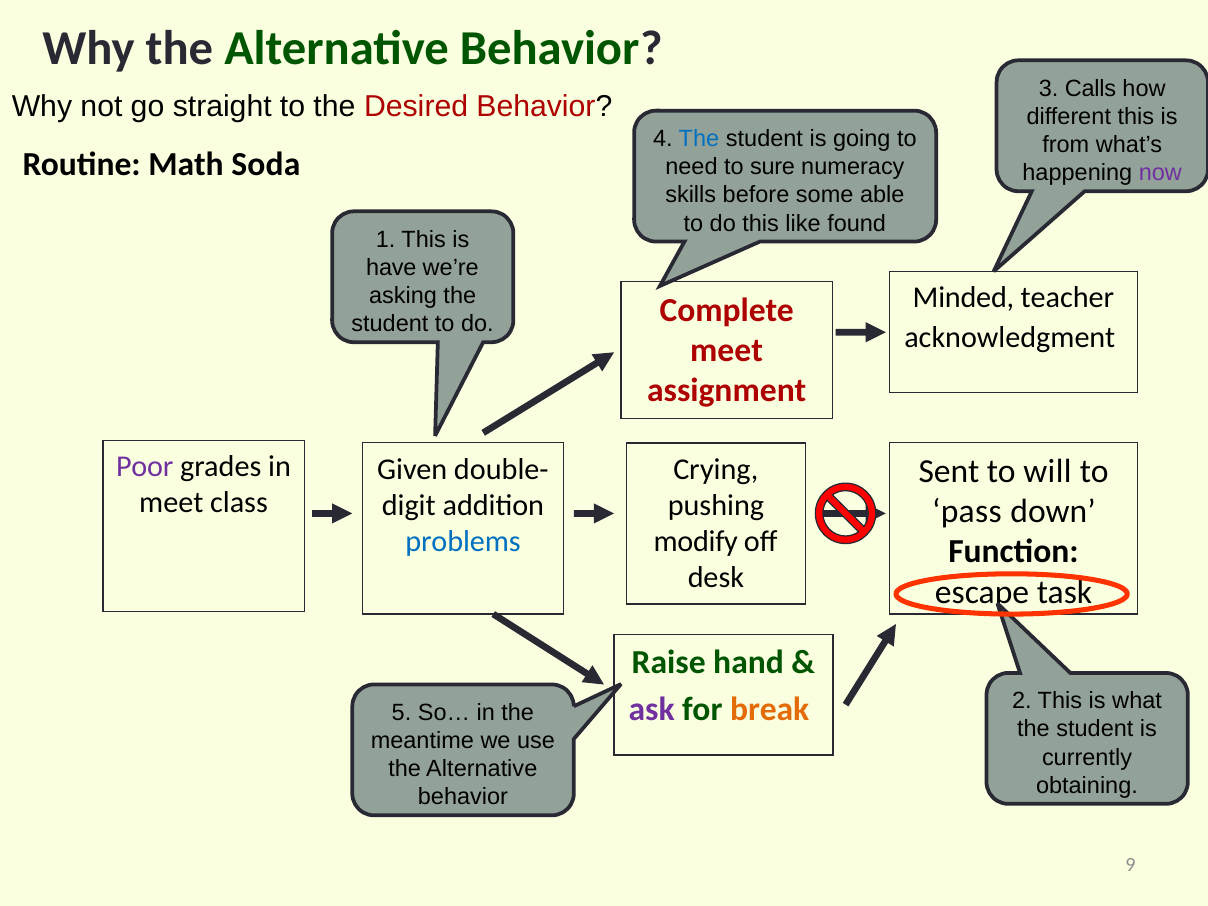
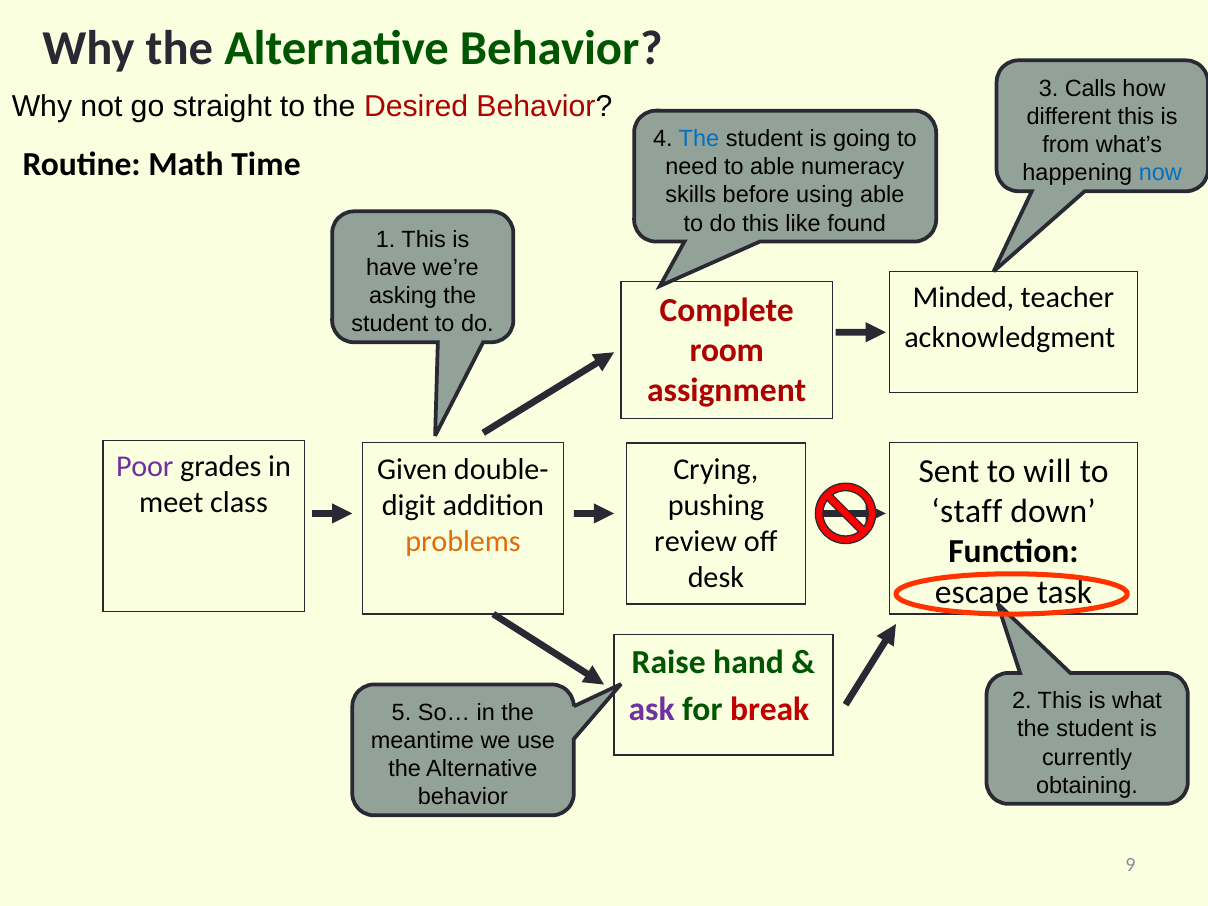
Soda: Soda -> Time
to sure: sure -> able
now colour: purple -> blue
some: some -> using
meet at (727, 351): meet -> room
pass: pass -> staff
problems colour: blue -> orange
modify: modify -> review
break colour: orange -> red
